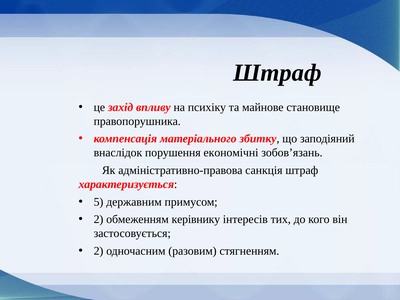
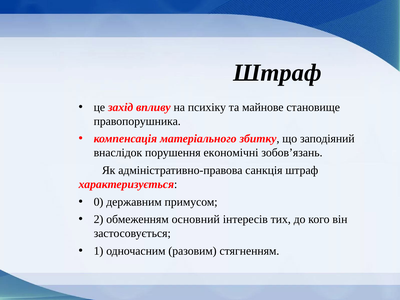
5: 5 -> 0
керівнику: керівнику -> основний
2 at (99, 251): 2 -> 1
